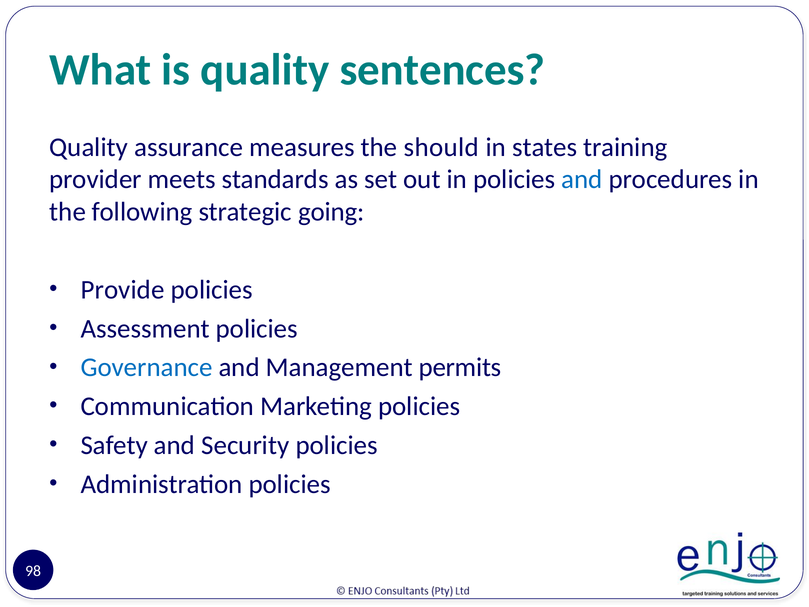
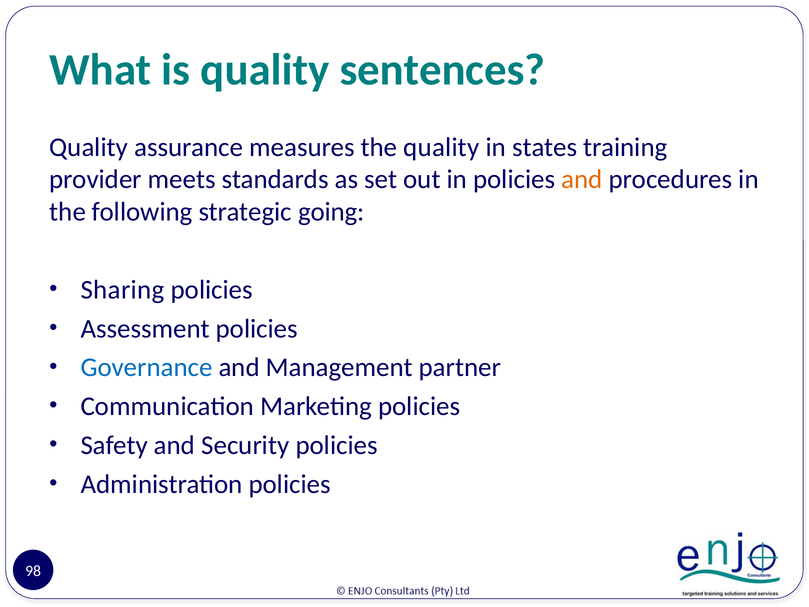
the should: should -> quality
and at (582, 179) colour: blue -> orange
Provide: Provide -> Sharing
permits: permits -> partner
